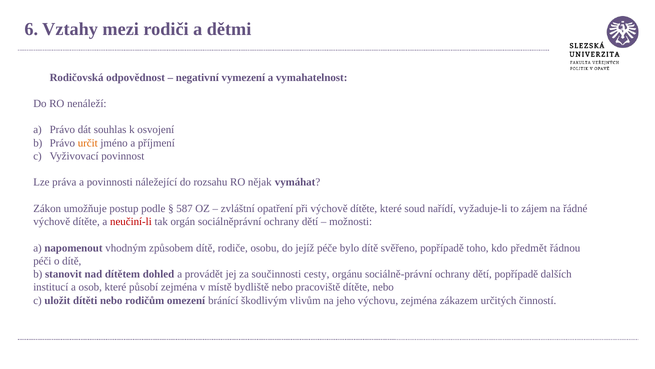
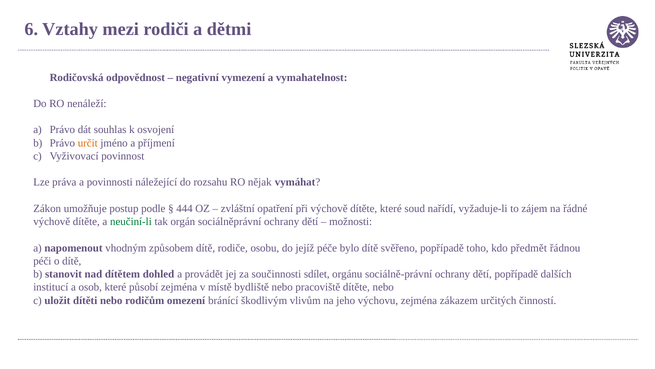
587: 587 -> 444
neučiní-li colour: red -> green
cesty: cesty -> sdílet
